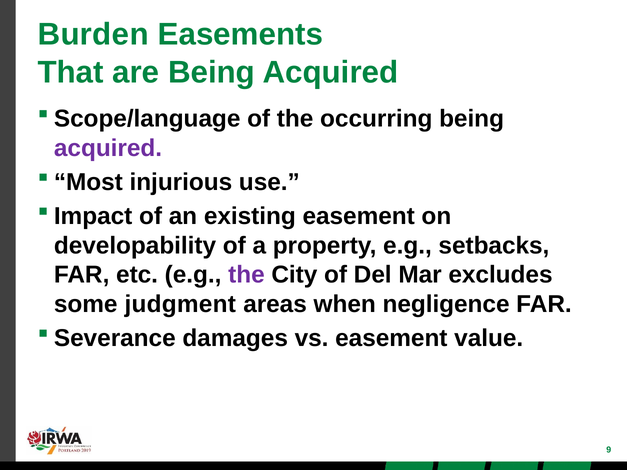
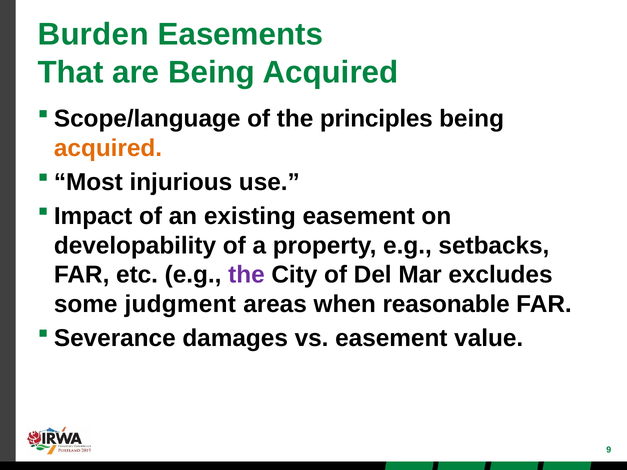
occurring: occurring -> principles
acquired at (108, 148) colour: purple -> orange
negligence: negligence -> reasonable
